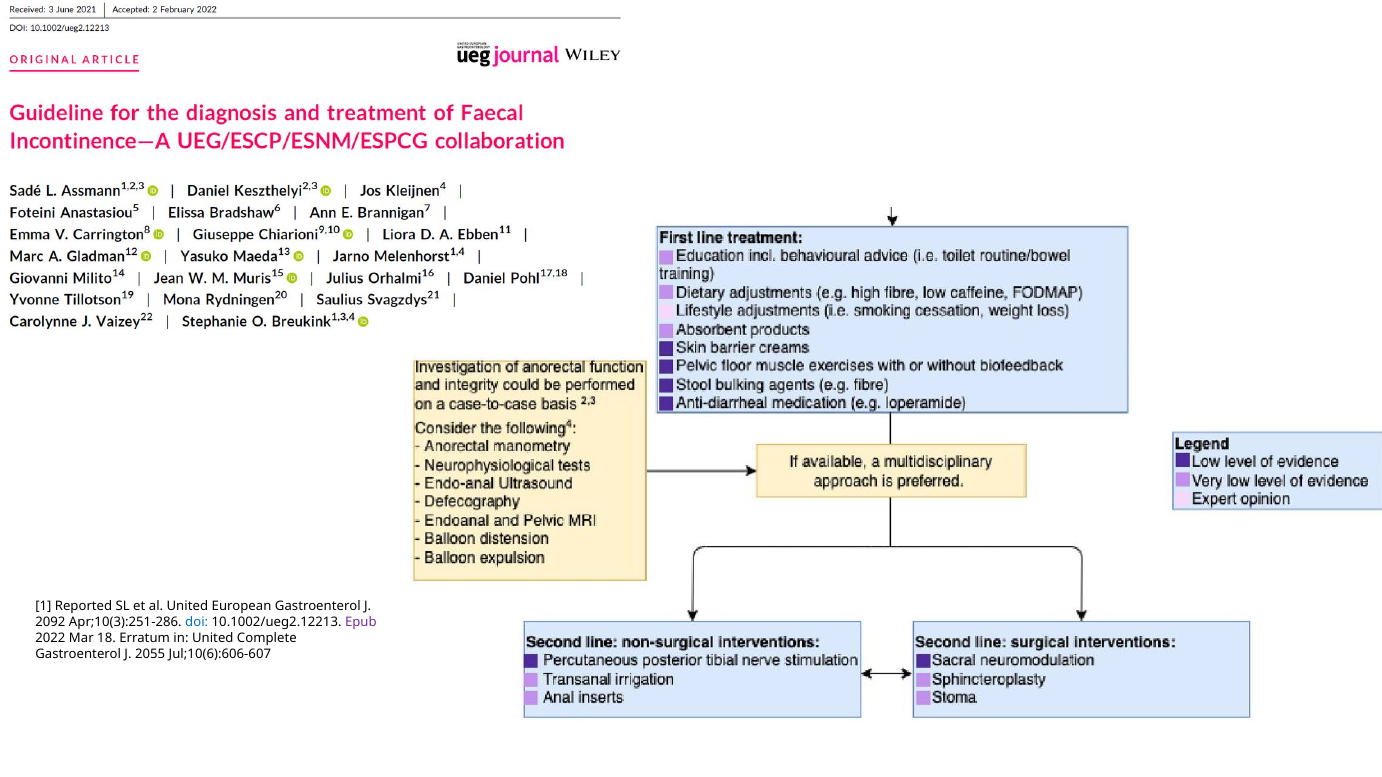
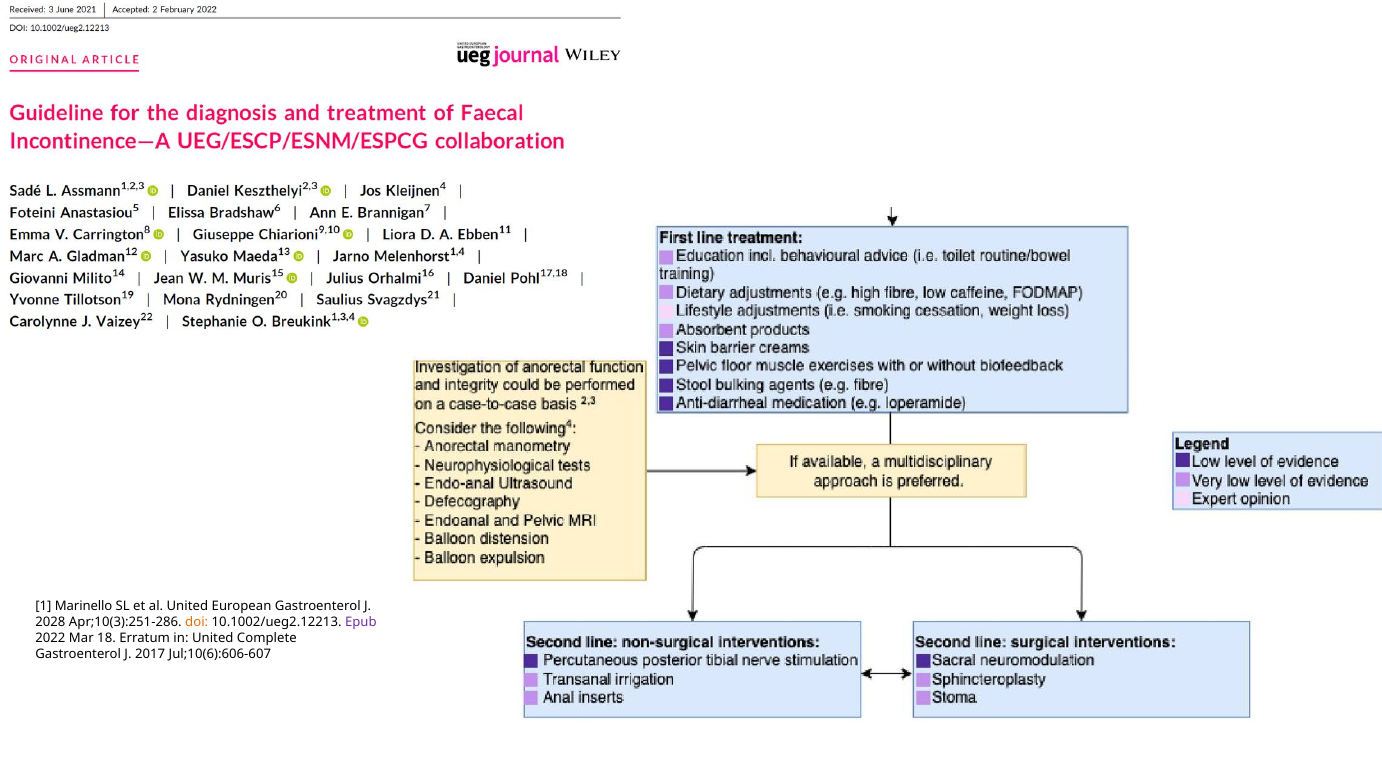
Reported: Reported -> Marinello
2092: 2092 -> 2028
doi colour: blue -> orange
2055: 2055 -> 2017
